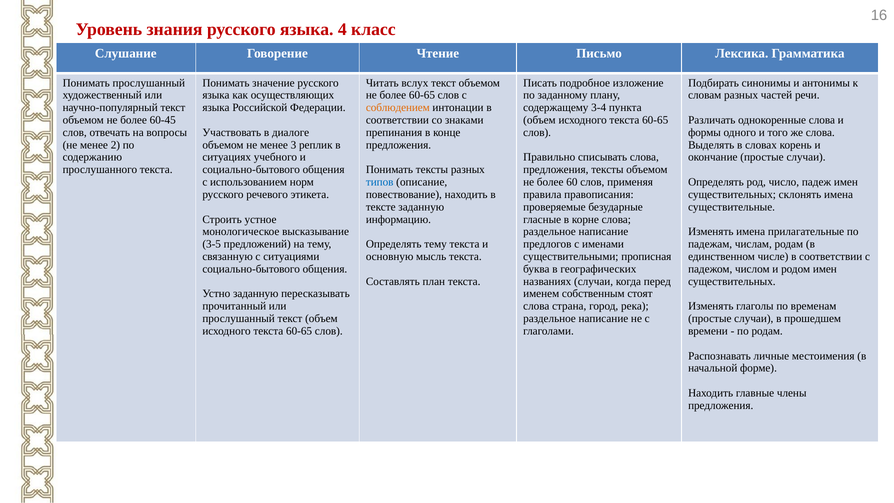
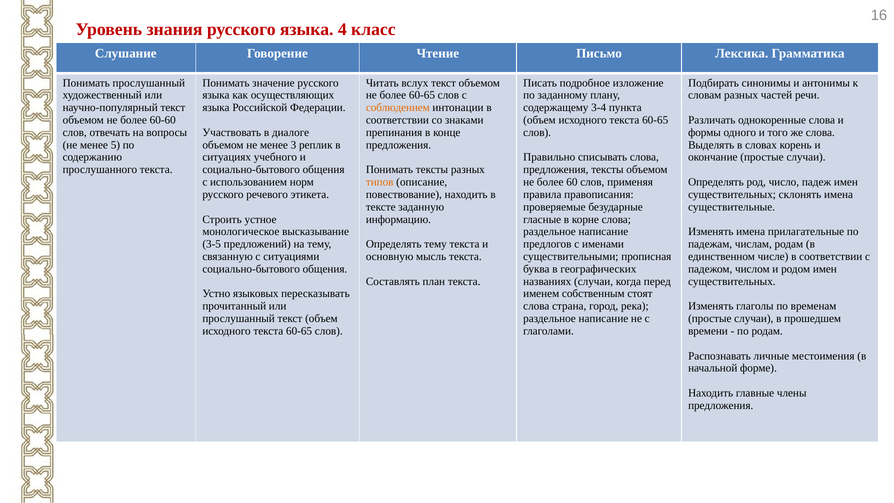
60-45: 60-45 -> 60-60
2: 2 -> 5
типов colour: blue -> orange
Устно заданную: заданную -> языковых
